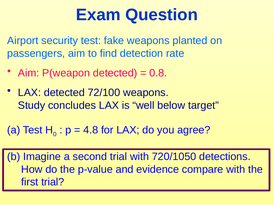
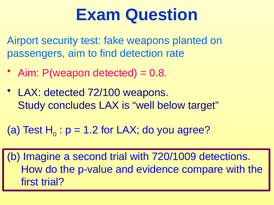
4.8: 4.8 -> 1.2
720/1050: 720/1050 -> 720/1009
